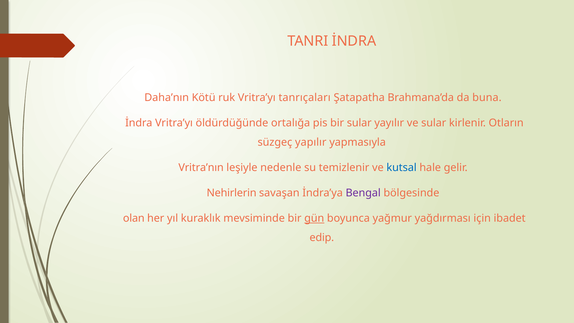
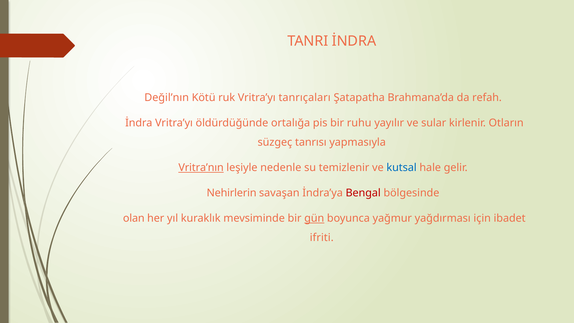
Daha’nın: Daha’nın -> Değil’nın
buna: buna -> refah
bir sular: sular -> ruhu
yapılır: yapılır -> tanrısı
Vritra’nın underline: none -> present
Bengal colour: purple -> red
edip: edip -> ifriti
